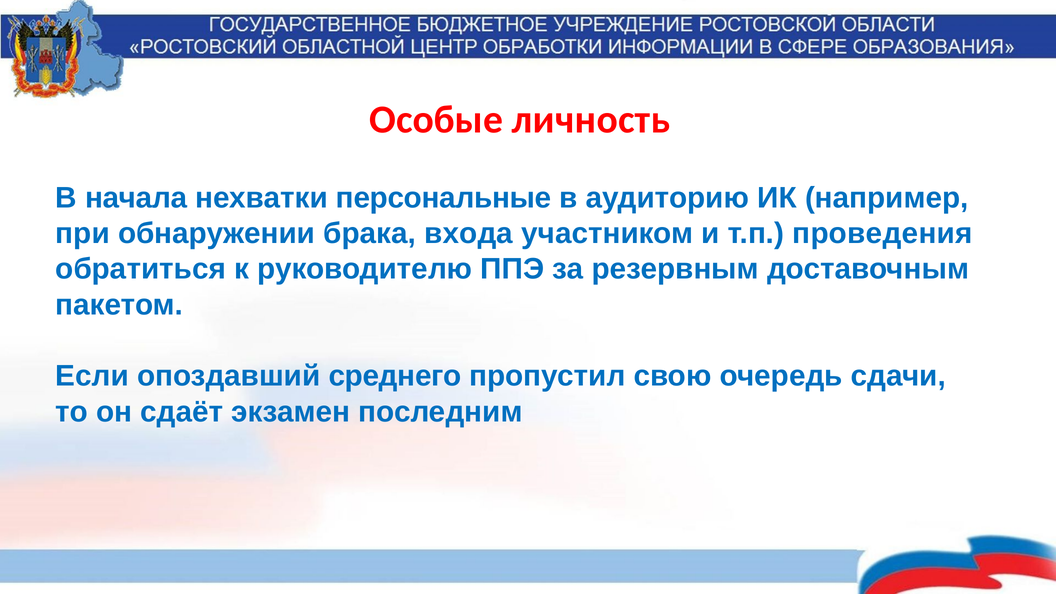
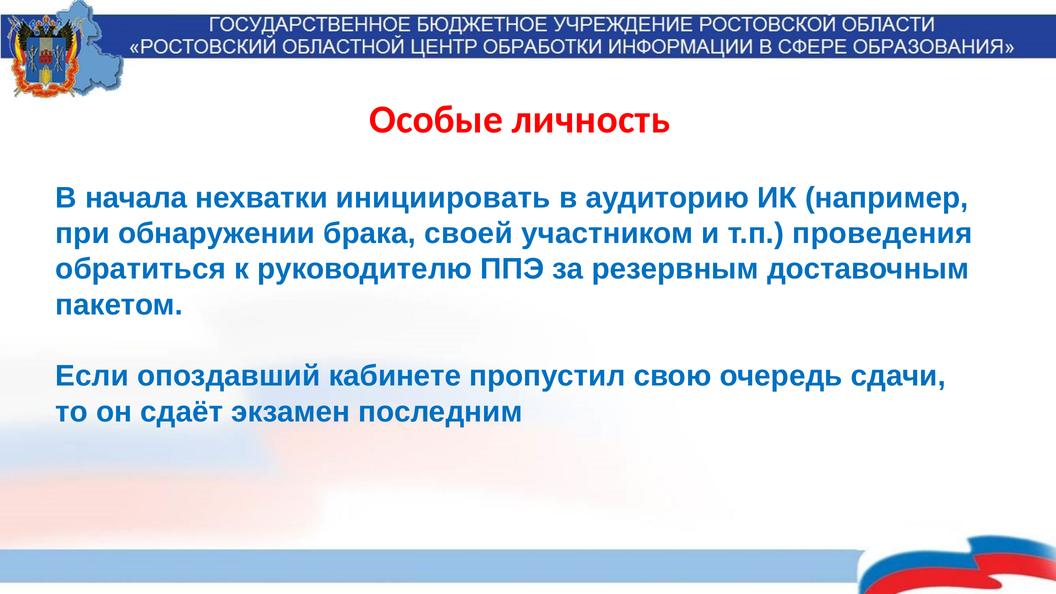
персональные: персональные -> инициировать
входа: входа -> своей
среднего: среднего -> кабинете
